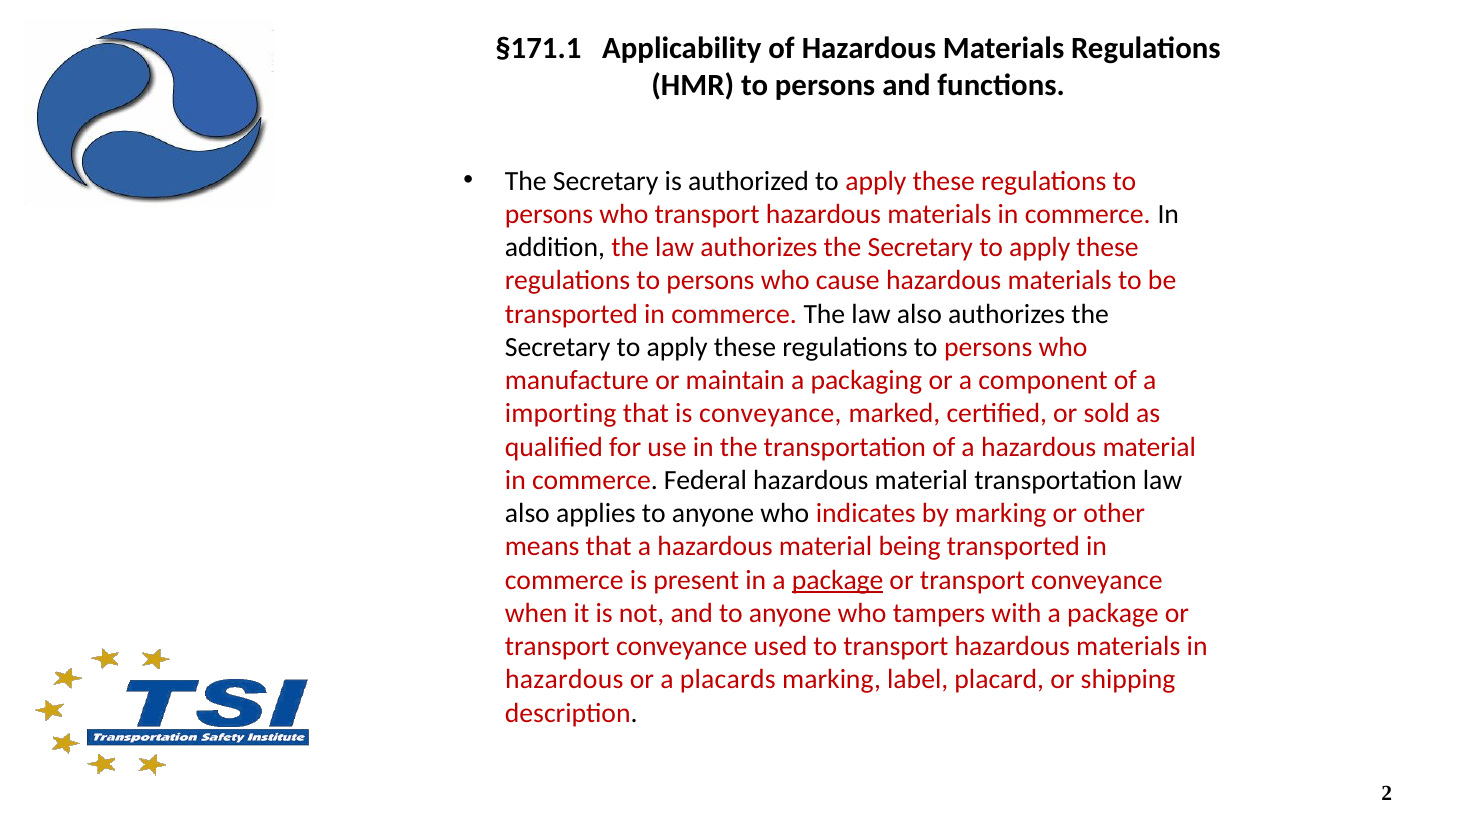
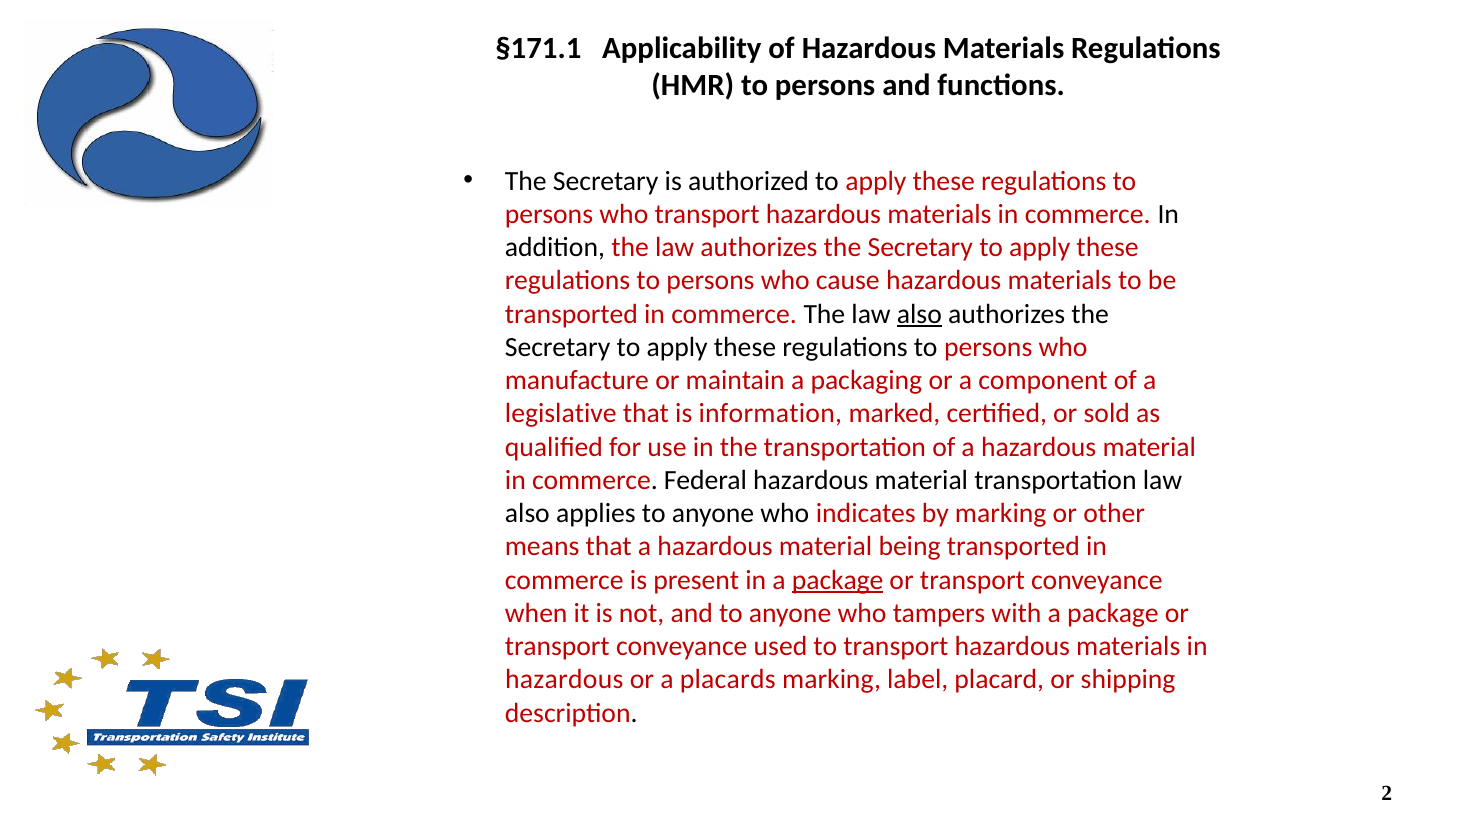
also at (919, 314) underline: none -> present
importing: importing -> legislative
is conveyance: conveyance -> information
